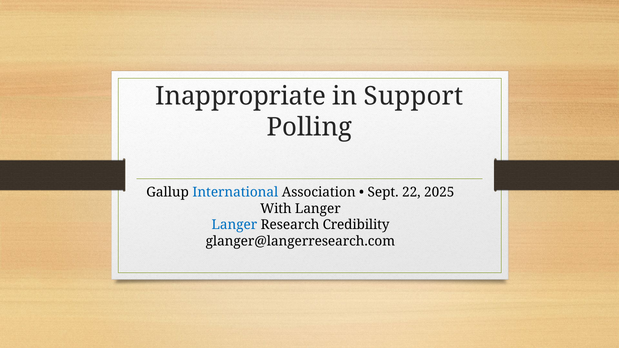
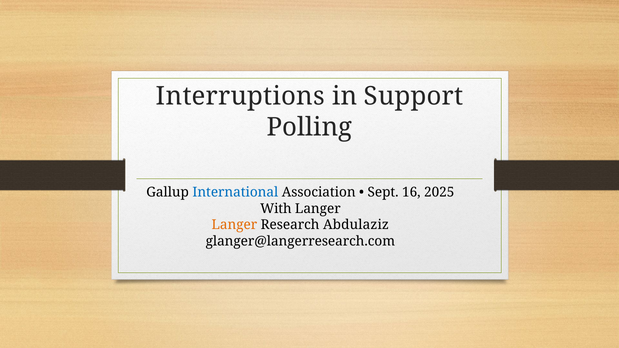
Inappropriate: Inappropriate -> Interruptions
22: 22 -> 16
Langer at (234, 225) colour: blue -> orange
Credibility: Credibility -> Abdulaziz
